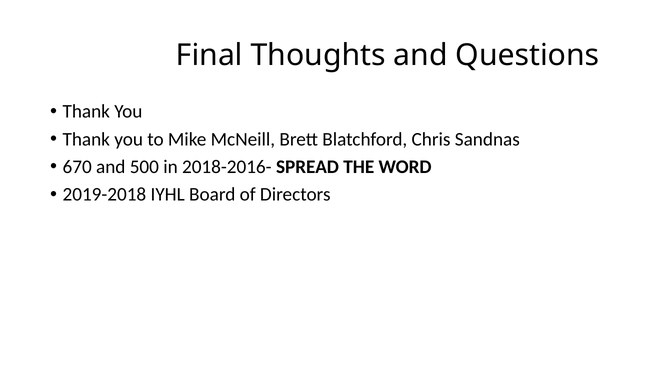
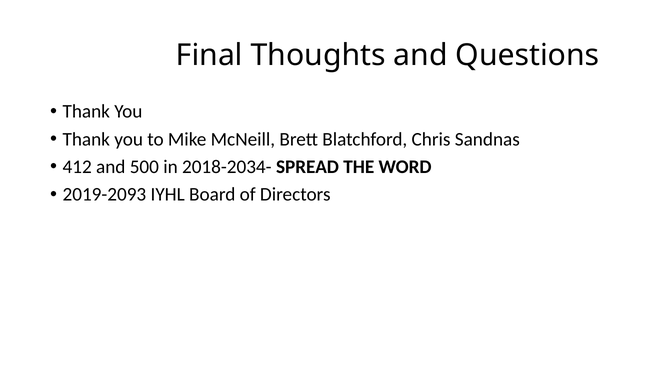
670: 670 -> 412
2018-2016-: 2018-2016- -> 2018-2034-
2019-2018: 2019-2018 -> 2019-2093
